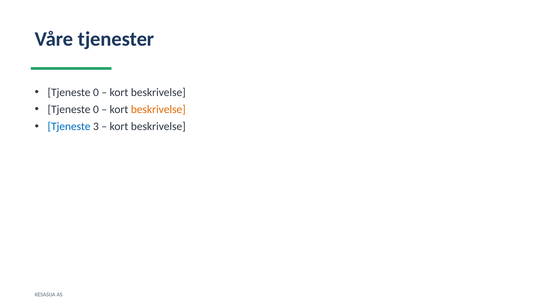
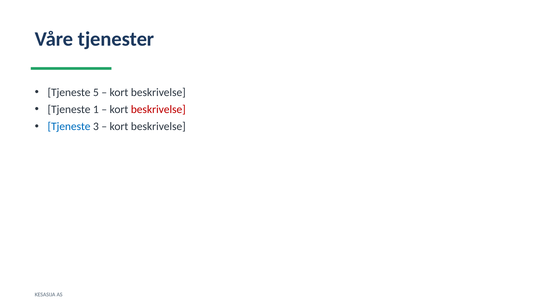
0 at (96, 93): 0 -> 5
0 at (96, 110): 0 -> 1
beskrivelse at (158, 110) colour: orange -> red
